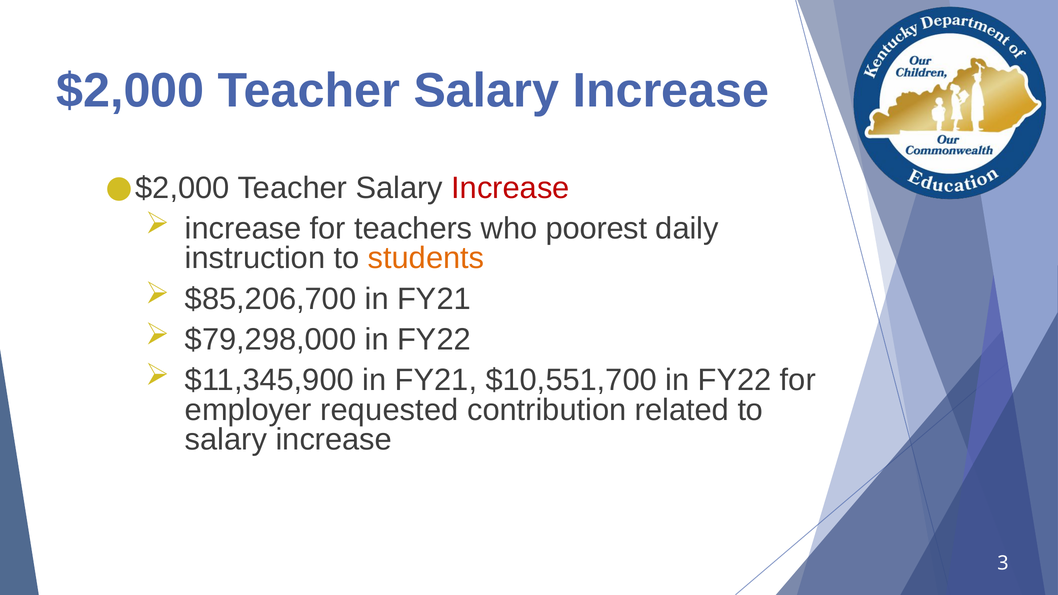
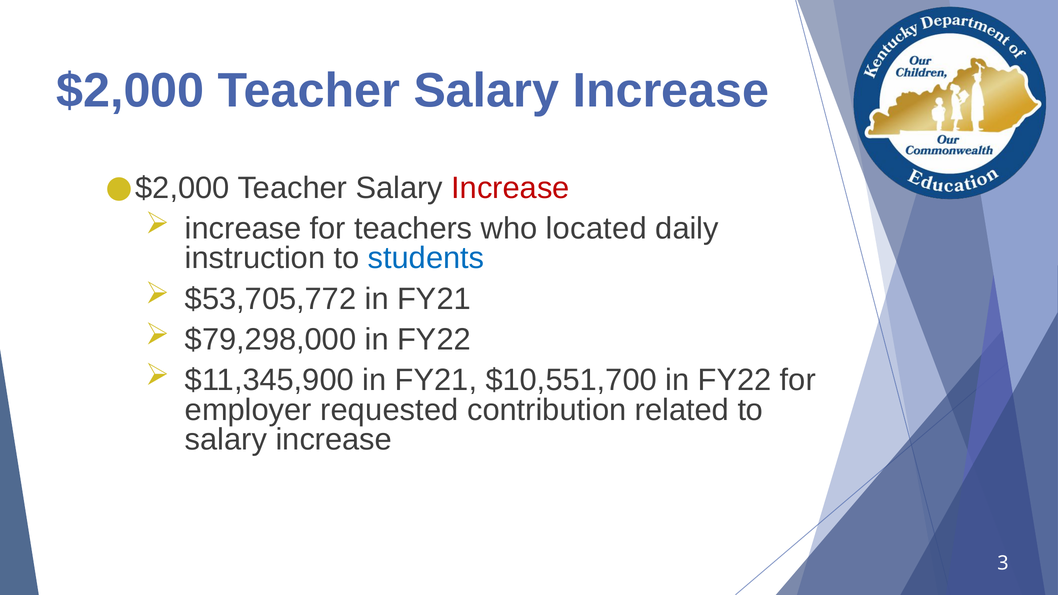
poorest: poorest -> located
students colour: orange -> blue
$85,206,700: $85,206,700 -> $53,705,772
